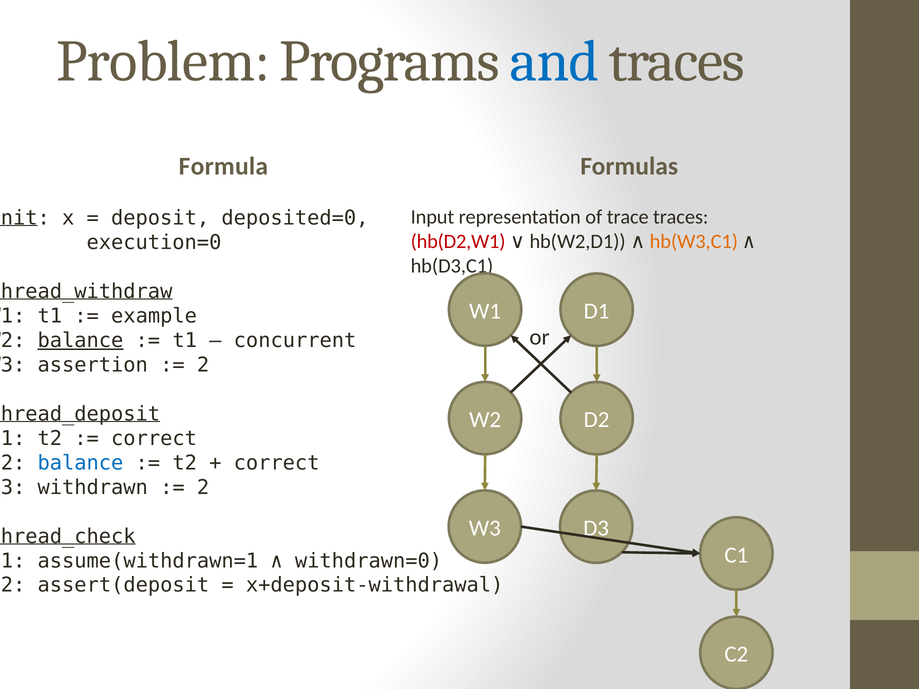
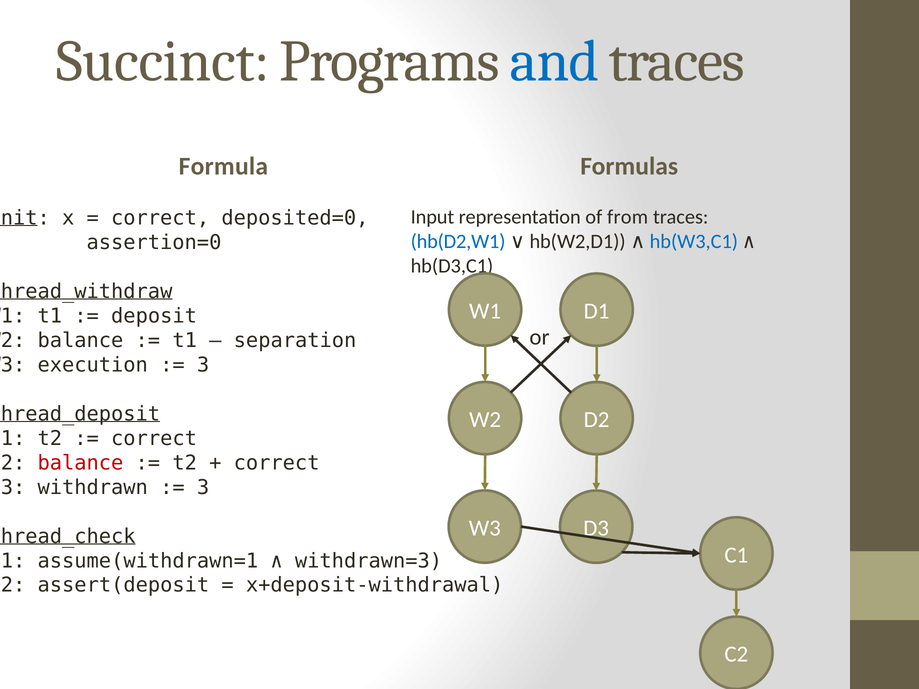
Problem: Problem -> Succinct
trace: trace -> from
deposit at (160, 218): deposit -> correct
hb(D2,W1 colour: red -> blue
hb(W3,C1 colour: orange -> blue
execution=0: execution=0 -> assertion=0
example: example -> deposit
balance at (80, 341) underline: present -> none
concurrent: concurrent -> separation
assertion: assertion -> execution
2 at (203, 365): 2 -> 3
balance at (80, 463) colour: blue -> red
2 at (203, 488): 2 -> 3
withdrawn=0: withdrawn=0 -> withdrawn=3
